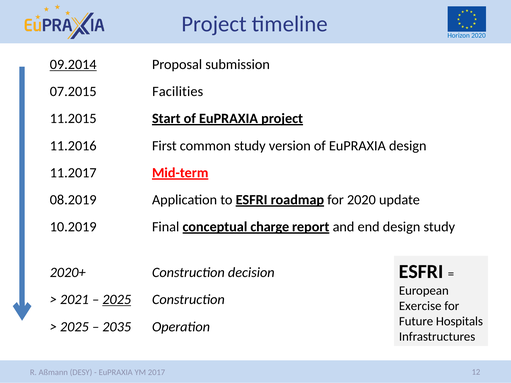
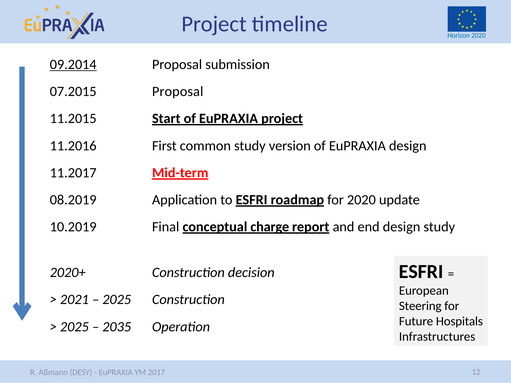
07.2015 Facilities: Facilities -> Proposal
2025 at (117, 300) underline: present -> none
Exercise: Exercise -> Steering
